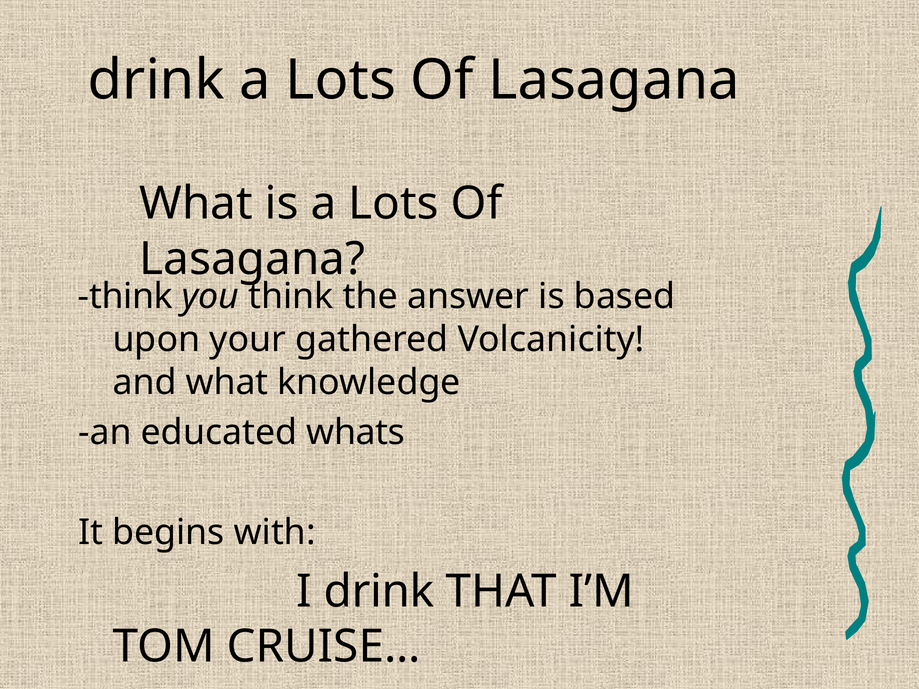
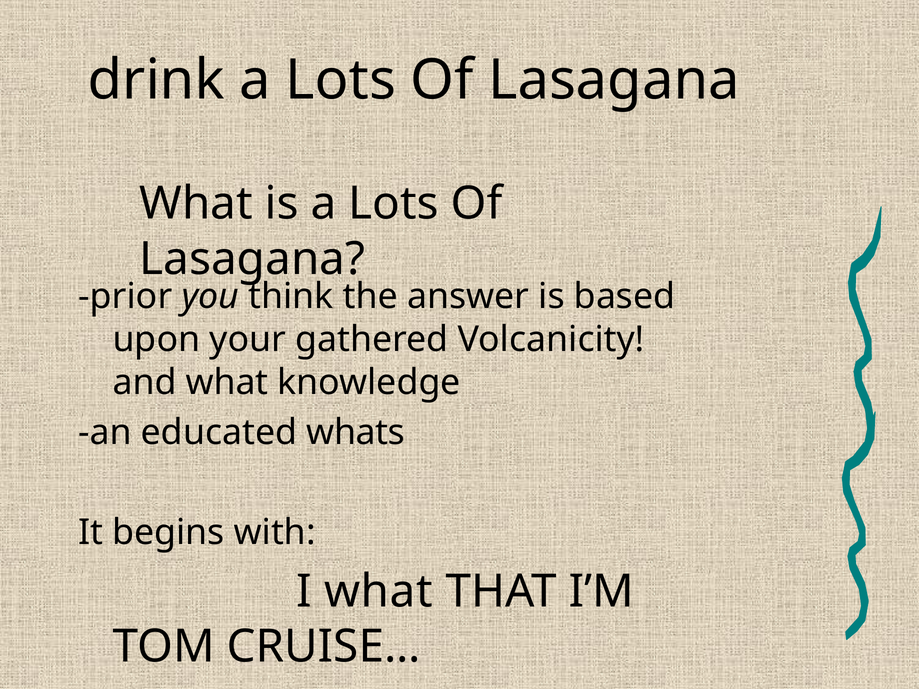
think at (126, 297): think -> prior
I drink: drink -> what
